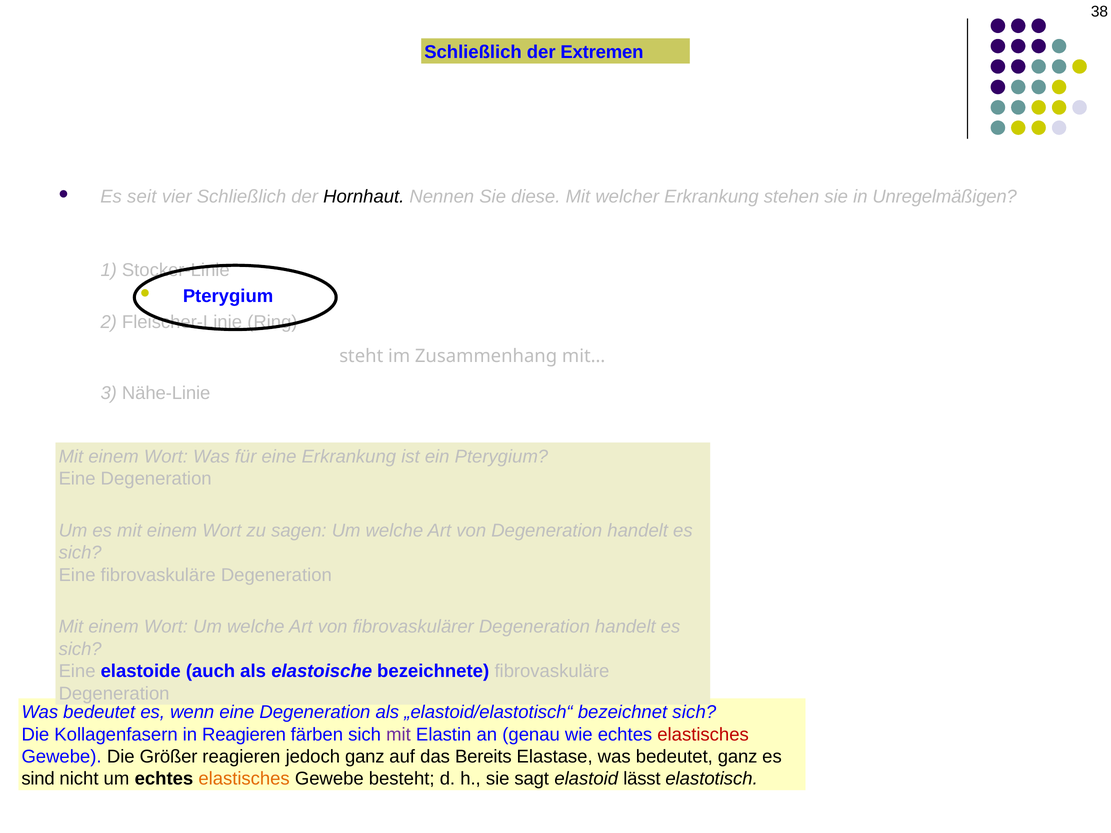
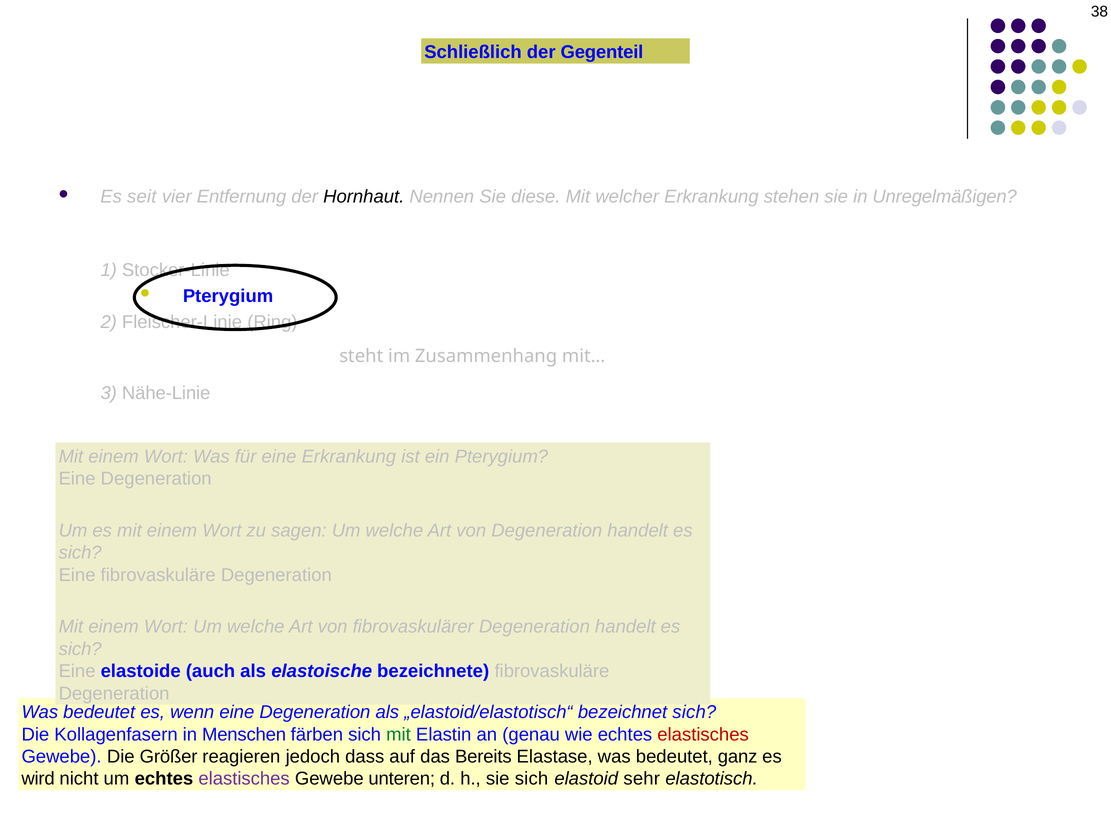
Extremen: Extremen -> Gegenteil
vier Schließlich: Schließlich -> Entfernung
in Reagieren: Reagieren -> Menschen
mit at (399, 735) colour: purple -> green
jedoch ganz: ganz -> dass
sind: sind -> wird
elastisches at (244, 779) colour: orange -> purple
besteht: besteht -> unteren
sie sagt: sagt -> sich
lässt: lässt -> sehr
